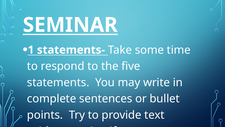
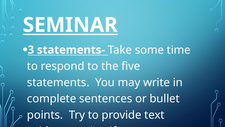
1: 1 -> 3
